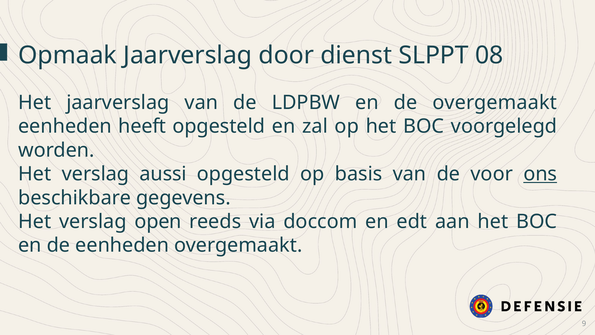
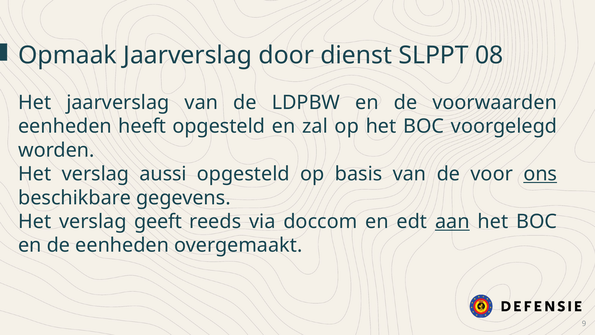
de overgemaakt: overgemaakt -> voorwaarden
open: open -> geeft
aan underline: none -> present
